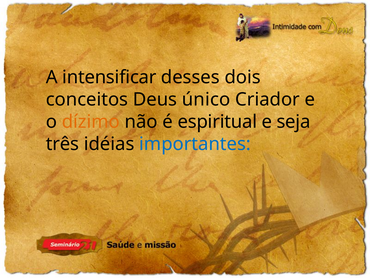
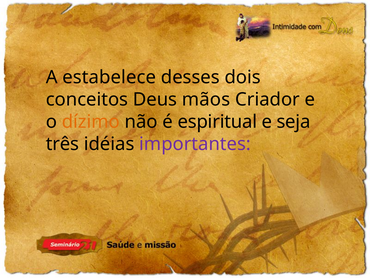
intensificar: intensificar -> estabelece
único: único -> mãos
importantes colour: blue -> purple
